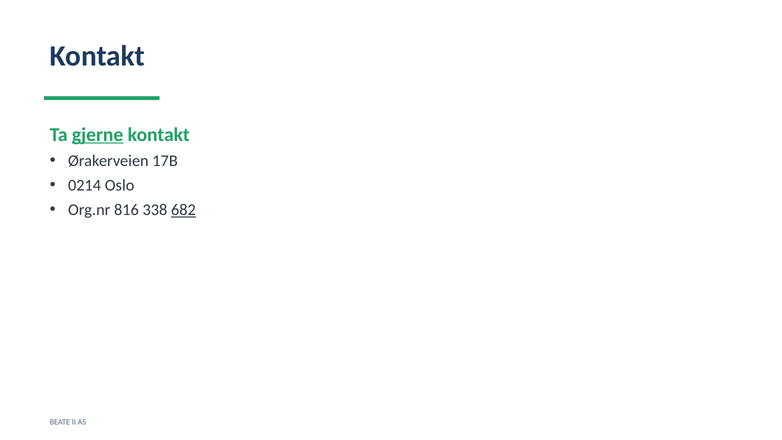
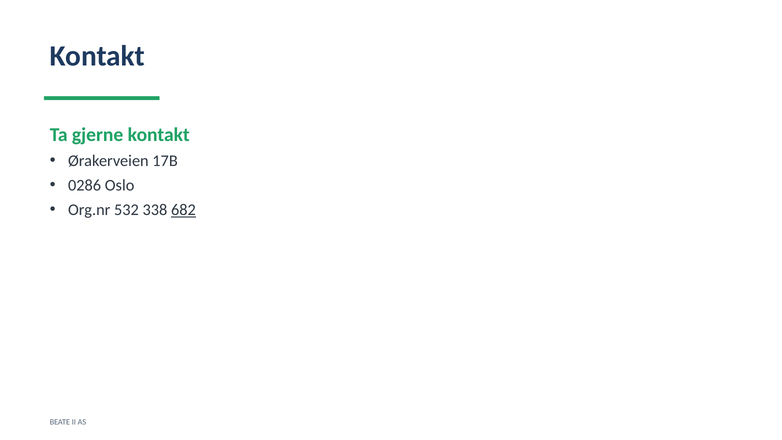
gjerne underline: present -> none
0214: 0214 -> 0286
816: 816 -> 532
